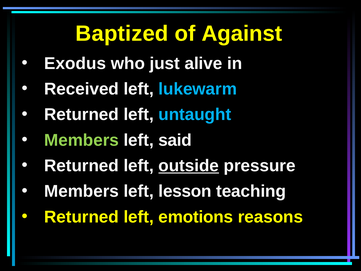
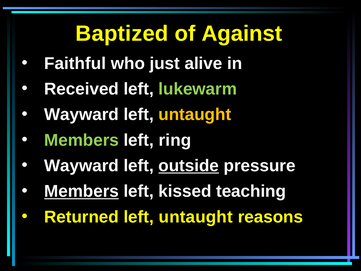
Exodus: Exodus -> Faithful
lukewarm colour: light blue -> light green
Returned at (82, 114): Returned -> Wayward
untaught at (195, 114) colour: light blue -> yellow
said: said -> ring
Returned at (82, 166): Returned -> Wayward
Members at (82, 191) underline: none -> present
lesson: lesson -> kissed
emotions at (196, 217): emotions -> untaught
